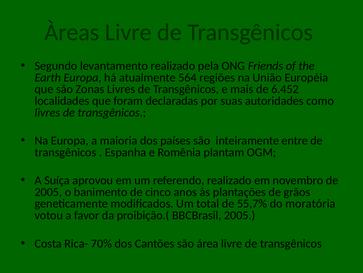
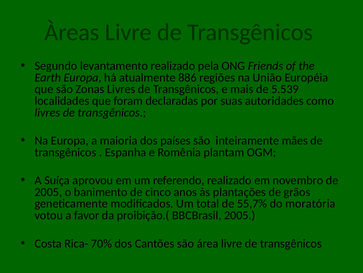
564: 564 -> 886
6.452: 6.452 -> 5.539
entre: entre -> mães
